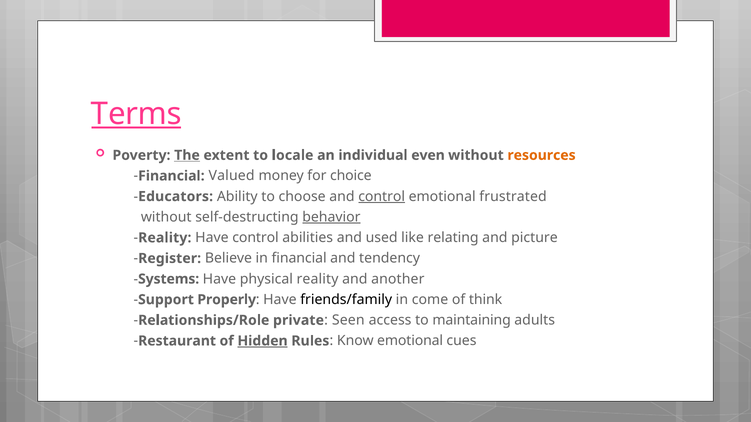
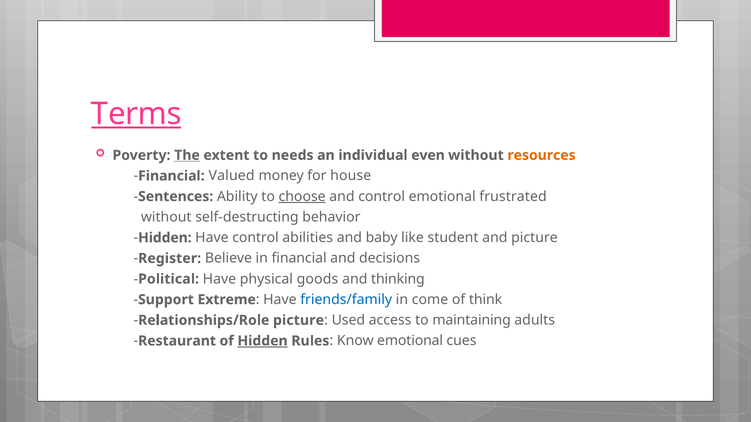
locale: locale -> needs
choice: choice -> house
Educators: Educators -> Sentences
choose underline: none -> present
control at (382, 197) underline: present -> none
behavior underline: present -> none
Reality at (165, 238): Reality -> Hidden
used: used -> baby
relating: relating -> student
tendency: tendency -> decisions
Systems: Systems -> Political
physical reality: reality -> goods
another: another -> thinking
Properly: Properly -> Extreme
friends/family colour: black -> blue
Relationships/Role private: private -> picture
Seen: Seen -> Used
